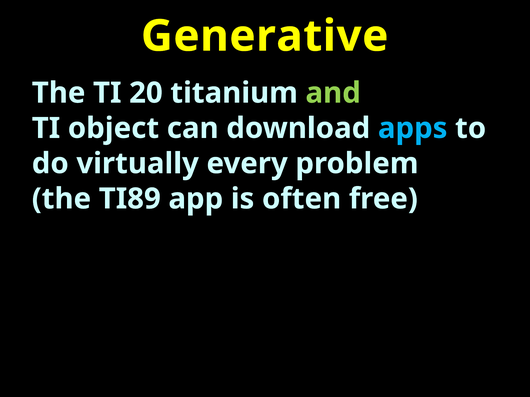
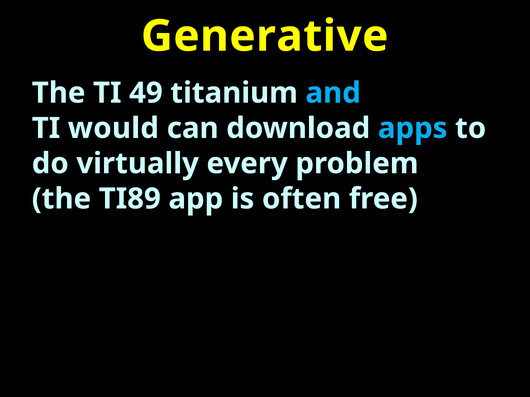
20: 20 -> 49
and colour: light green -> light blue
object: object -> would
